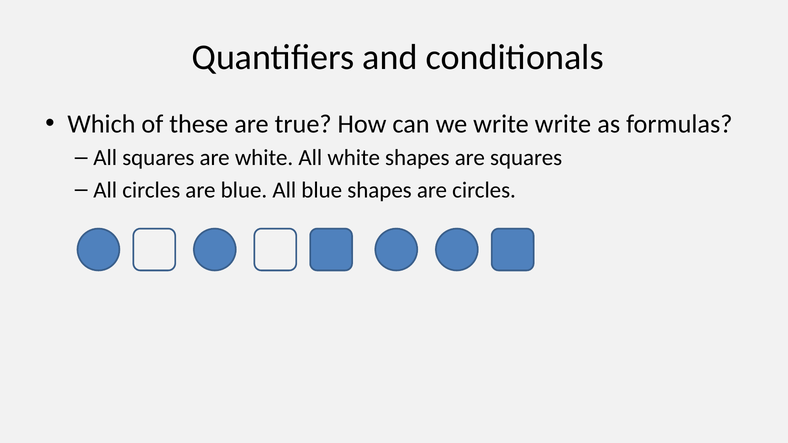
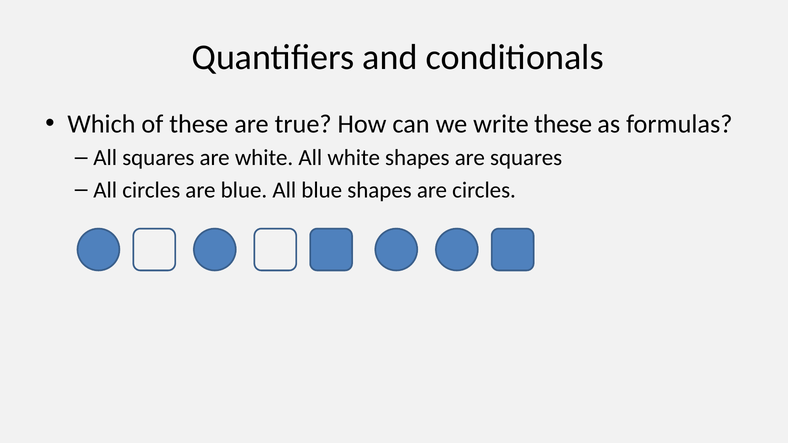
write write: write -> these
